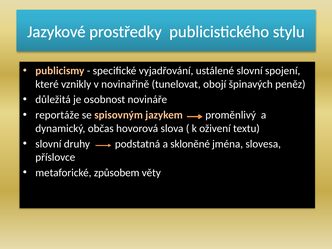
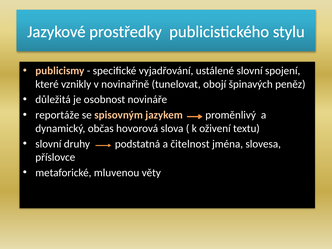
skloněné: skloněné -> čitelnost
způsobem: způsobem -> mluvenou
